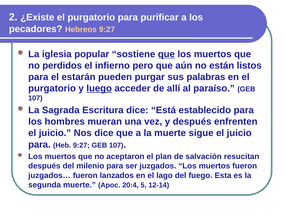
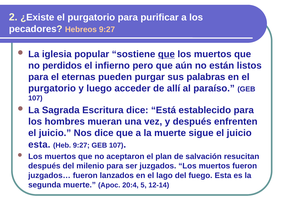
estarán: estarán -> eternas
luego underline: present -> none
para at (39, 145): para -> esta
